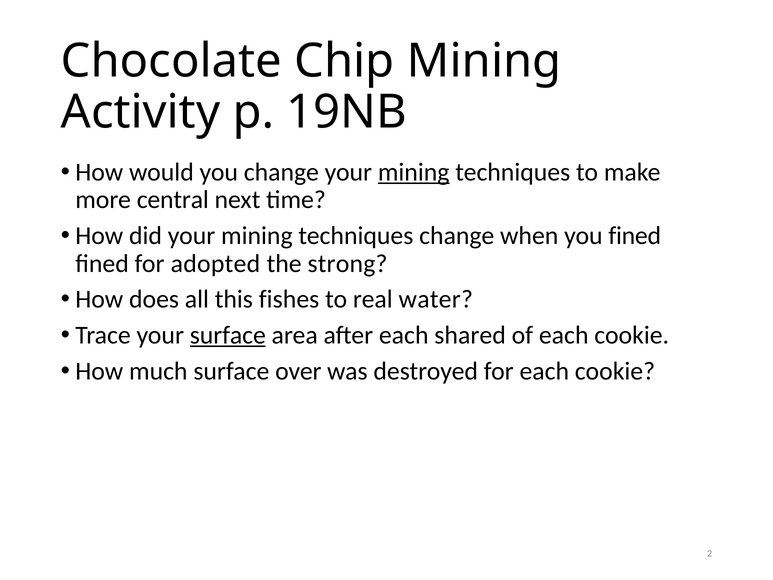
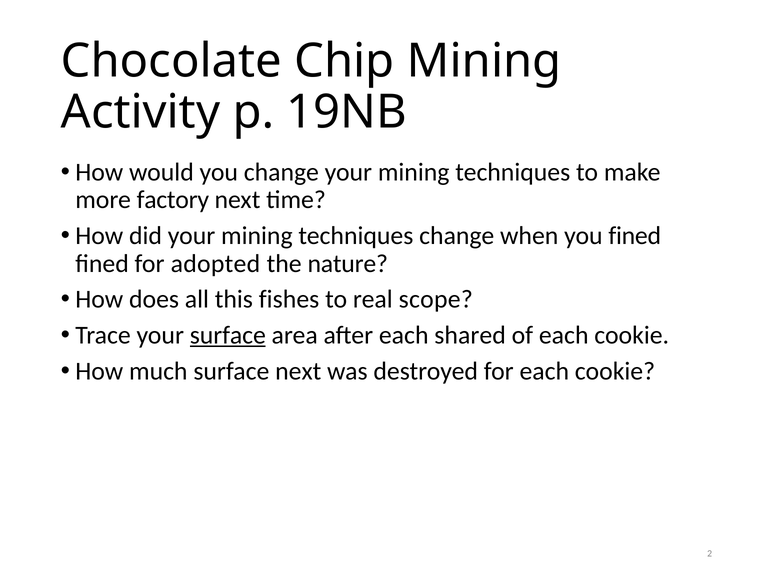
mining at (414, 172) underline: present -> none
central: central -> factory
strong: strong -> nature
water: water -> scope
surface over: over -> next
